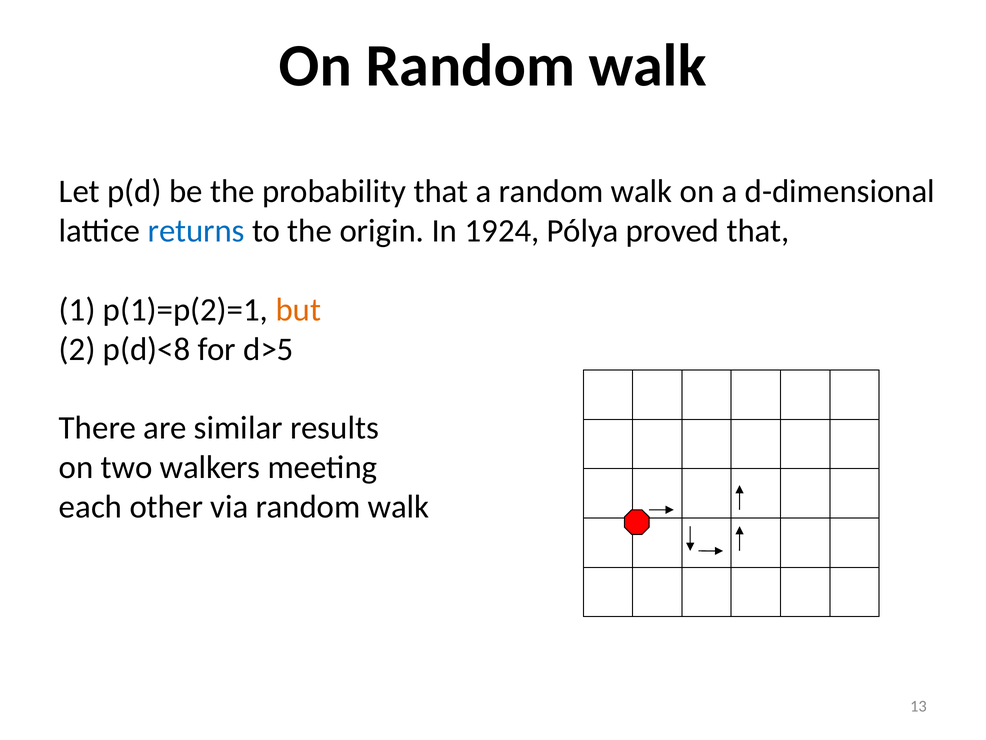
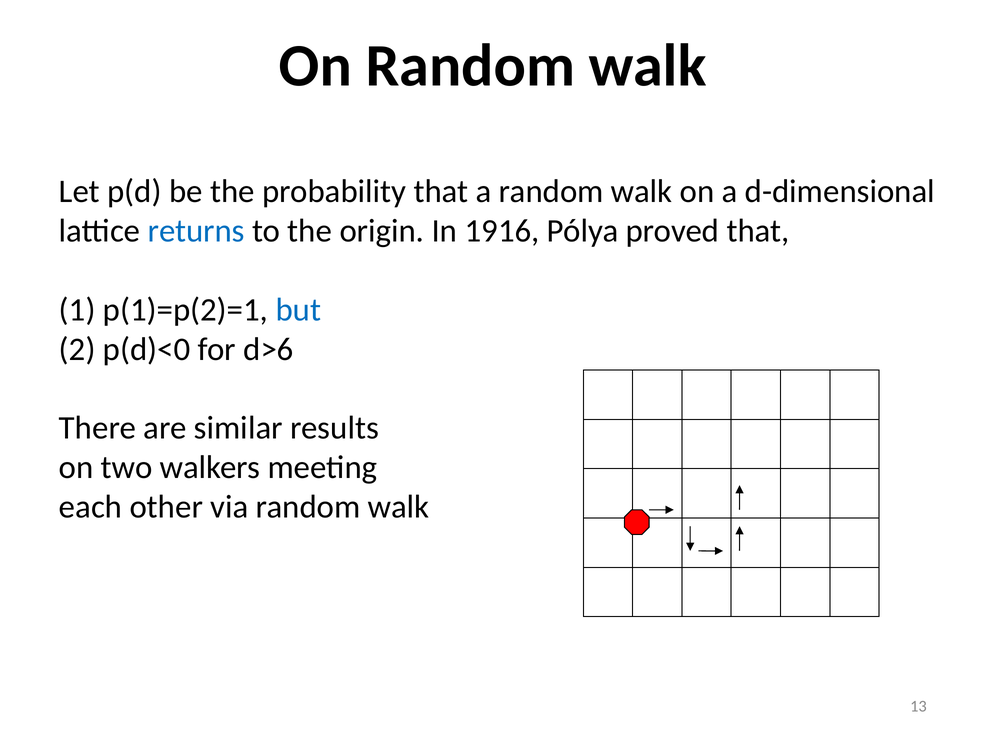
1924: 1924 -> 1916
but colour: orange -> blue
p(d)<8: p(d)<8 -> p(d)<0
d>5: d>5 -> d>6
